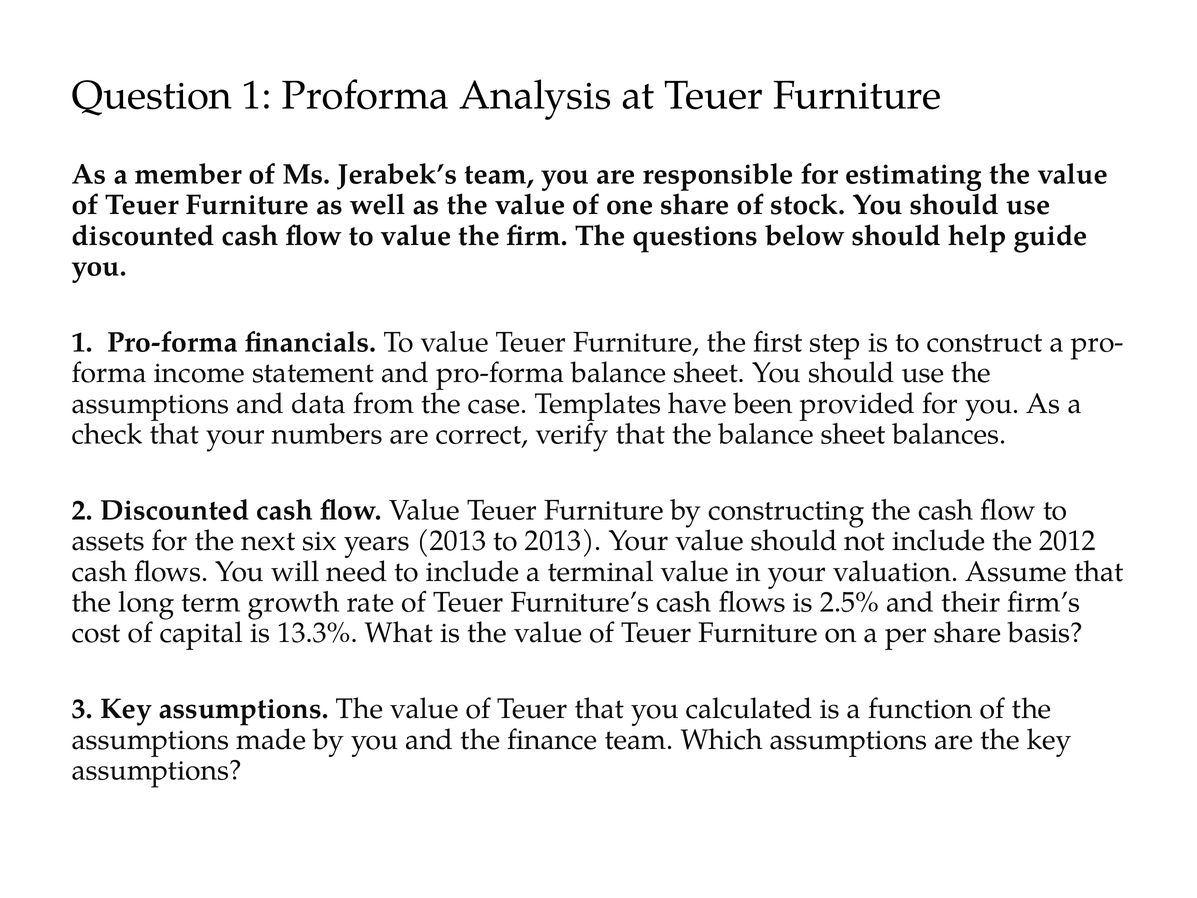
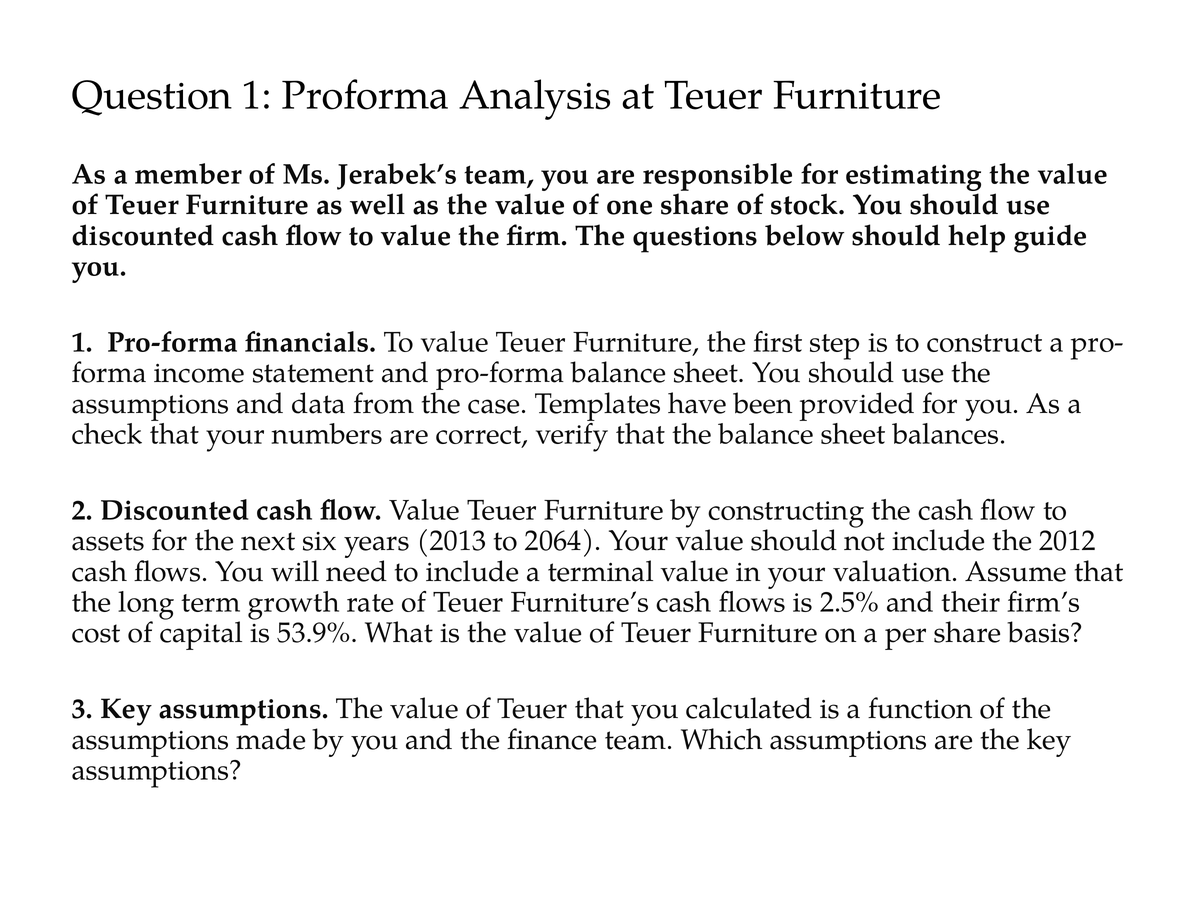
to 2013: 2013 -> 2064
13.3%: 13.3% -> 53.9%
